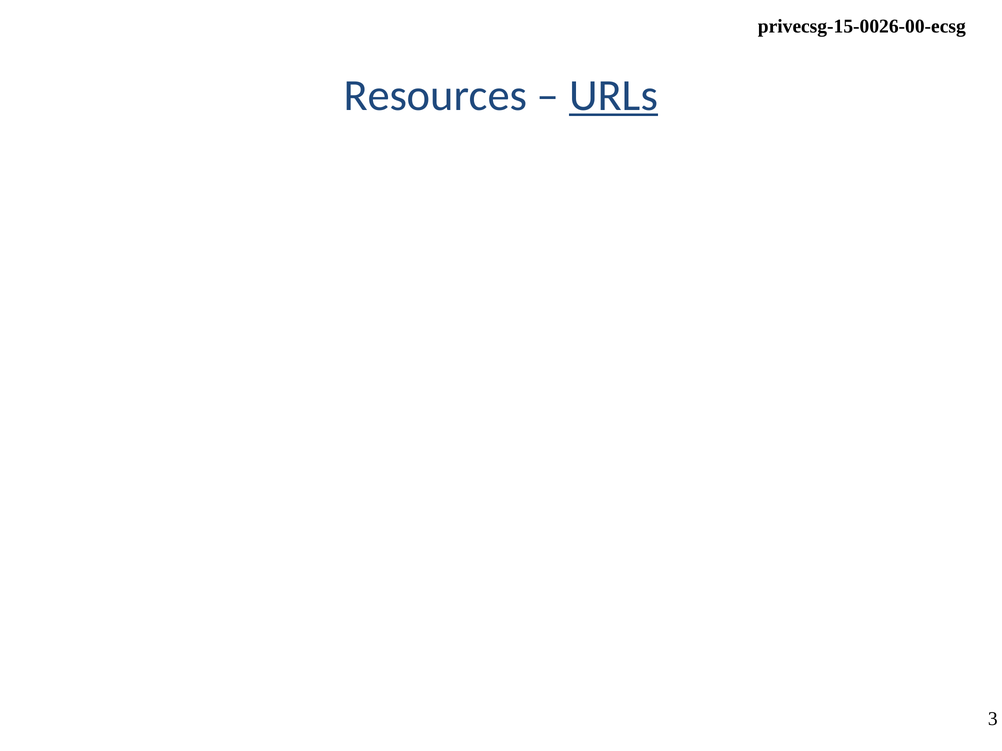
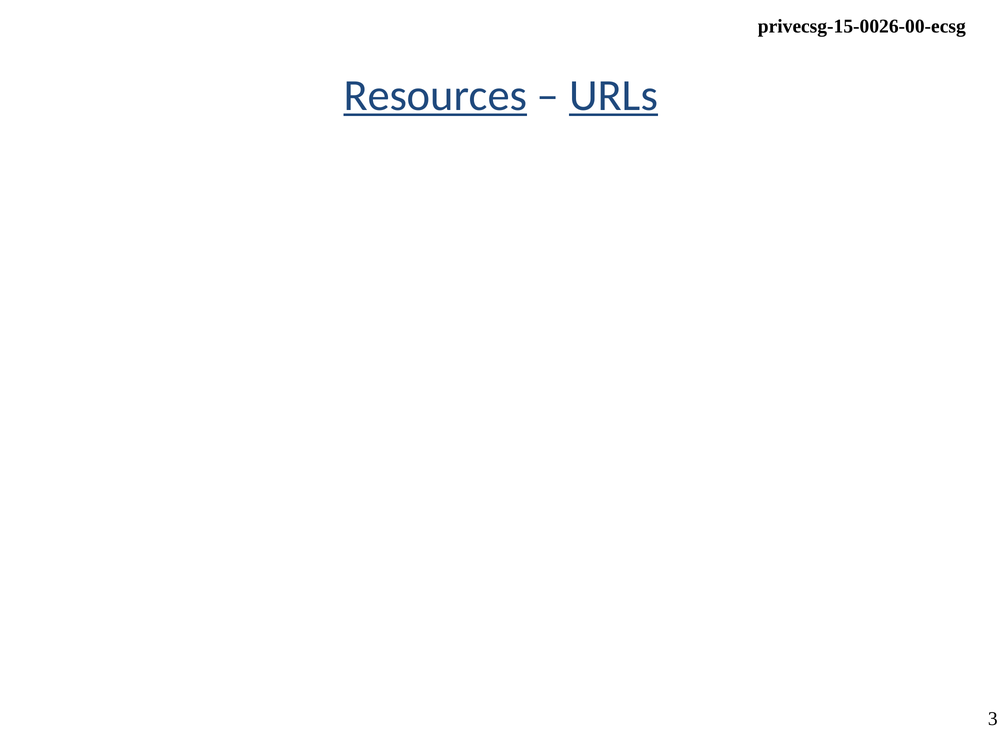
Resources underline: none -> present
